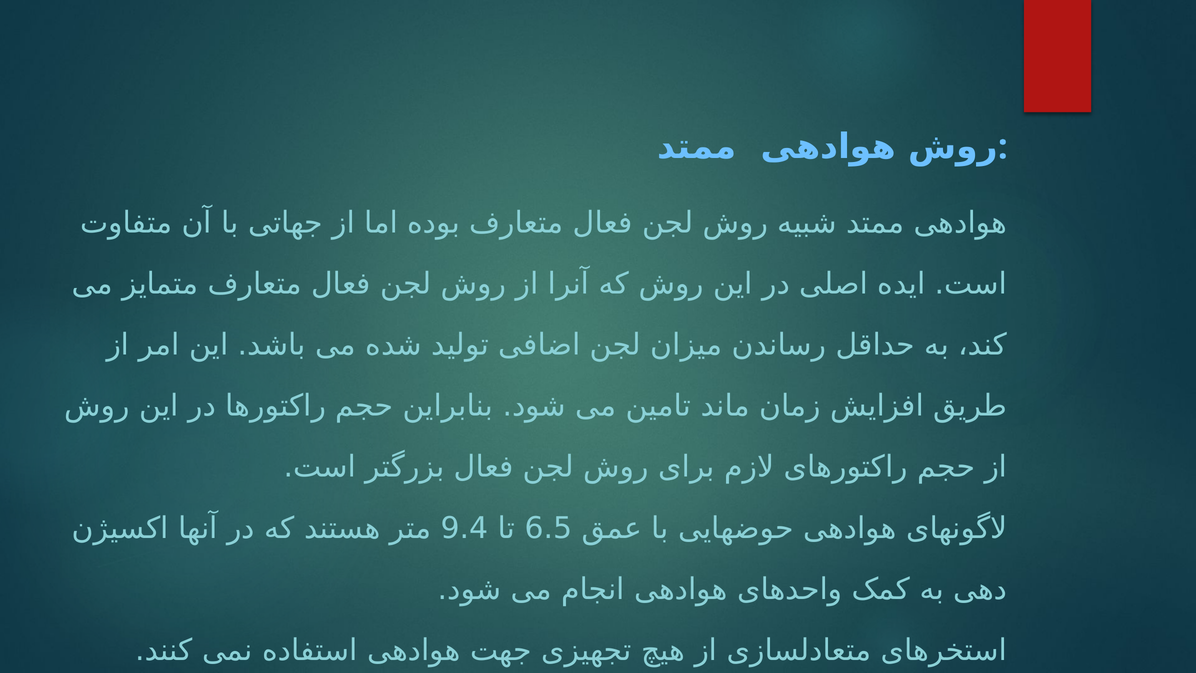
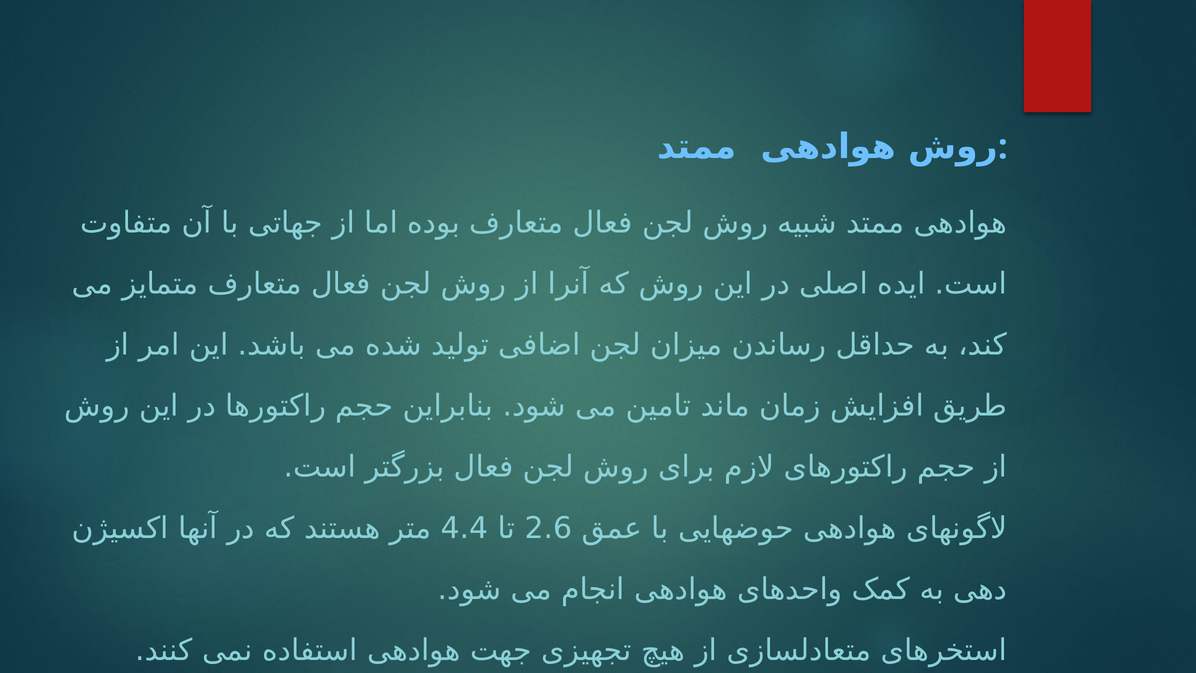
9.4: 9.4 -> 4.4
6.5: 6.5 -> 2.6
